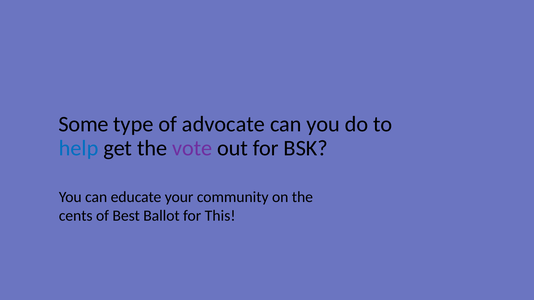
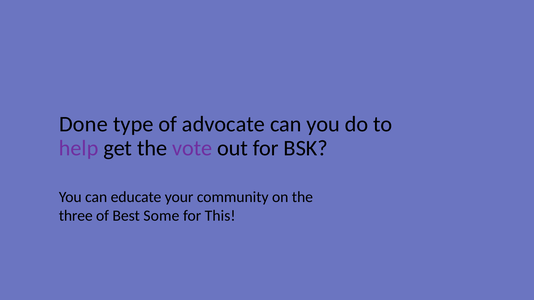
Some: Some -> Done
help colour: blue -> purple
cents: cents -> three
Ballot: Ballot -> Some
